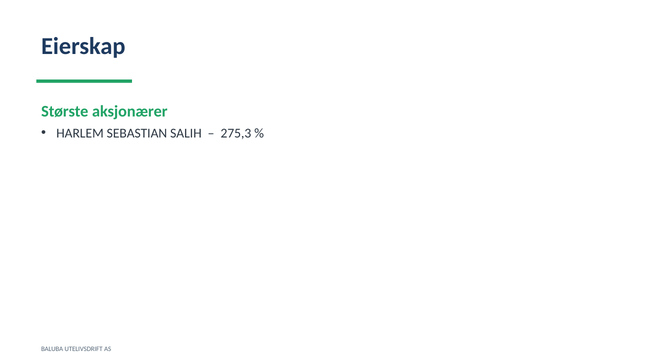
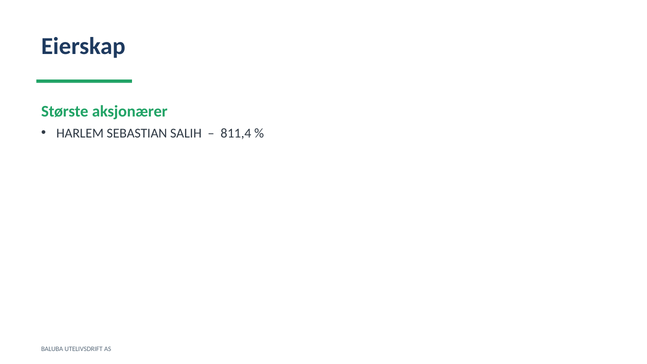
275,3: 275,3 -> 811,4
